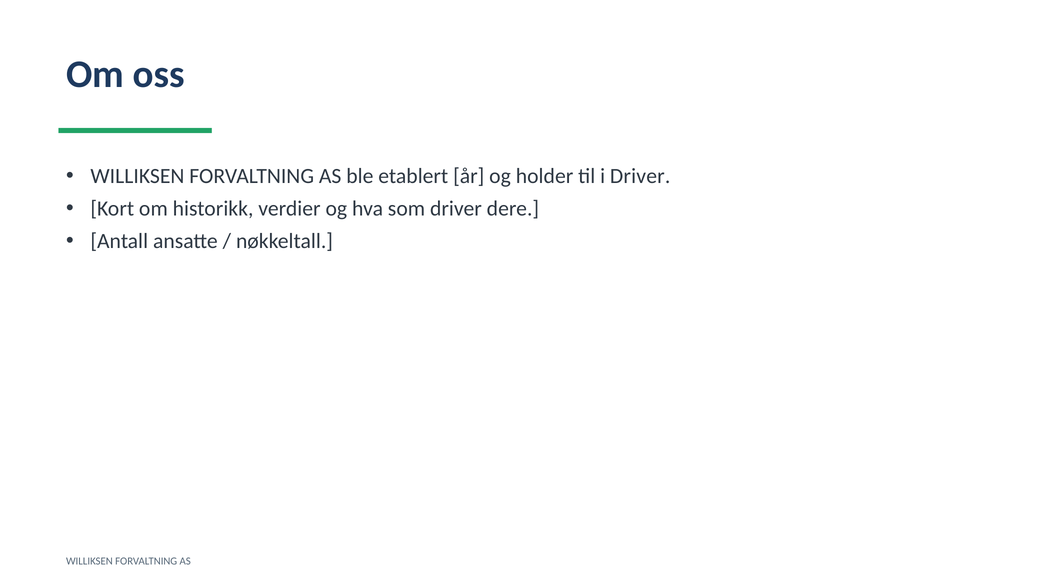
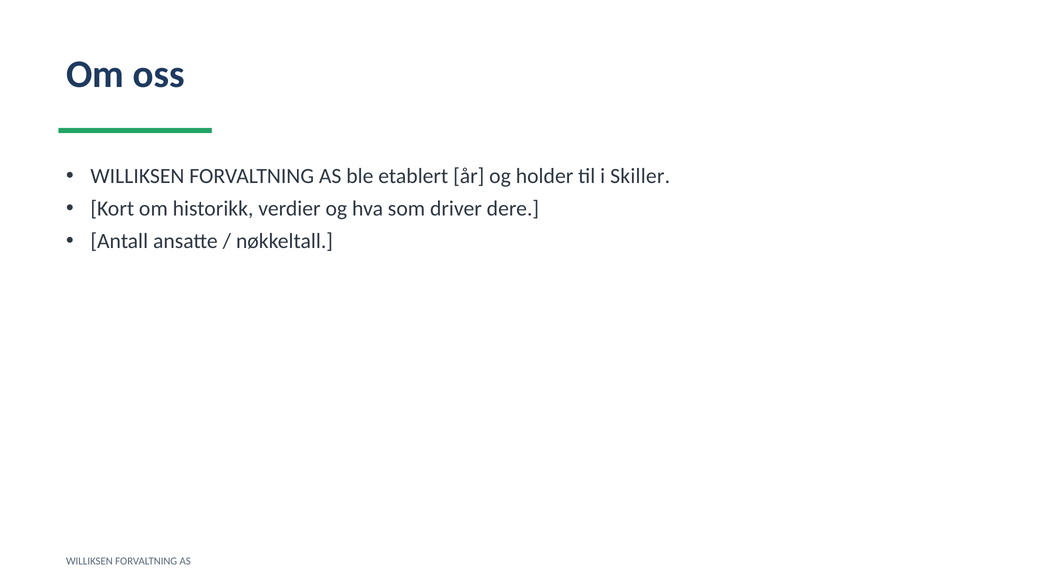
i Driver: Driver -> Skiller
